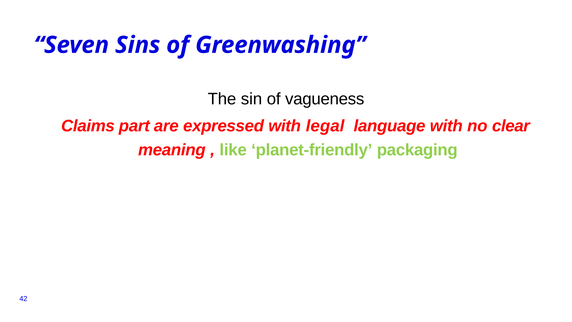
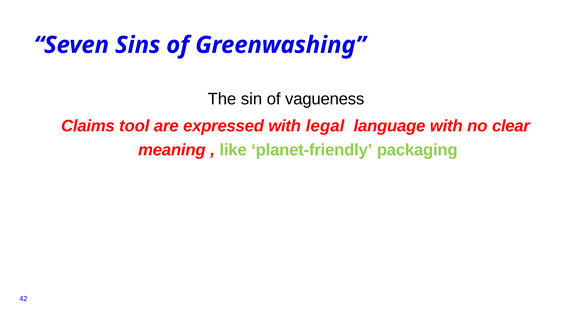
part: part -> tool
